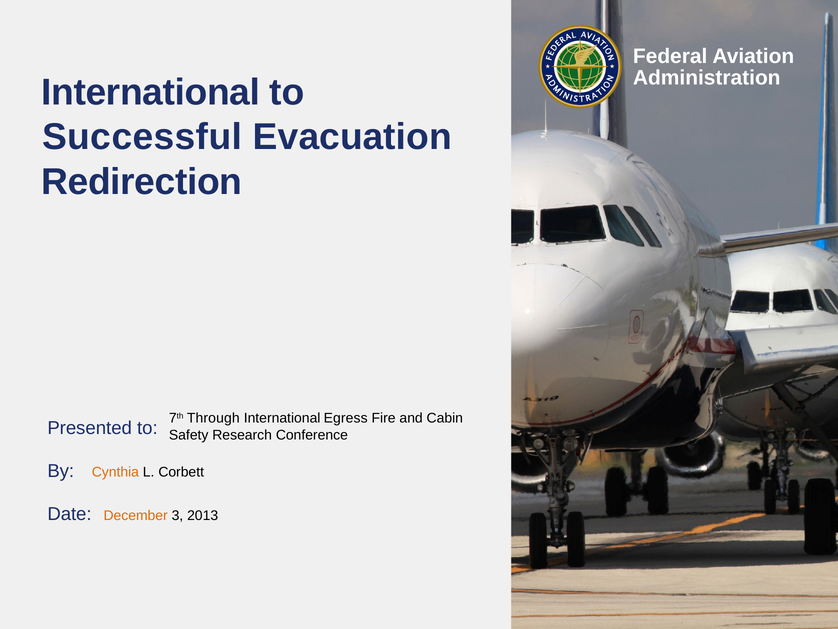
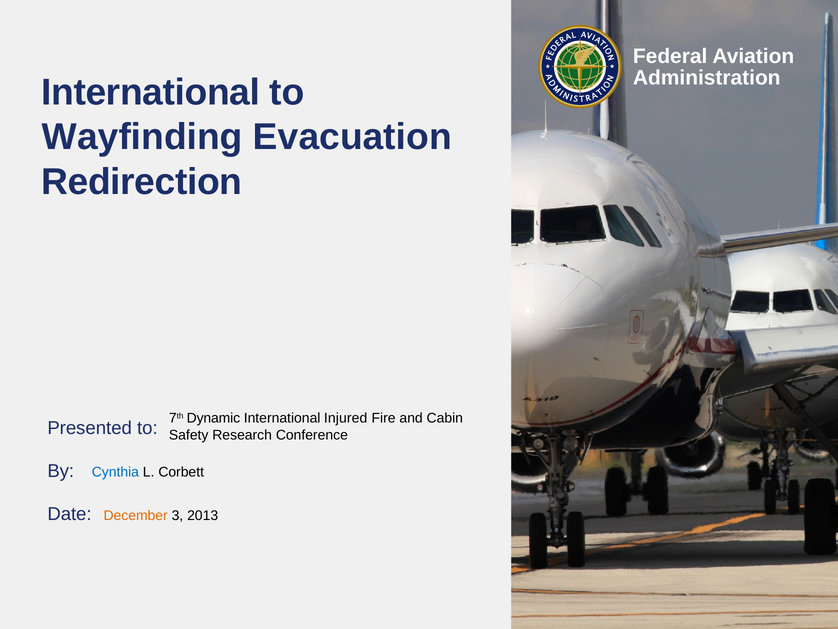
Successful: Successful -> Wayfinding
Through: Through -> Dynamic
Egress: Egress -> Injured
Cynthia colour: orange -> blue
